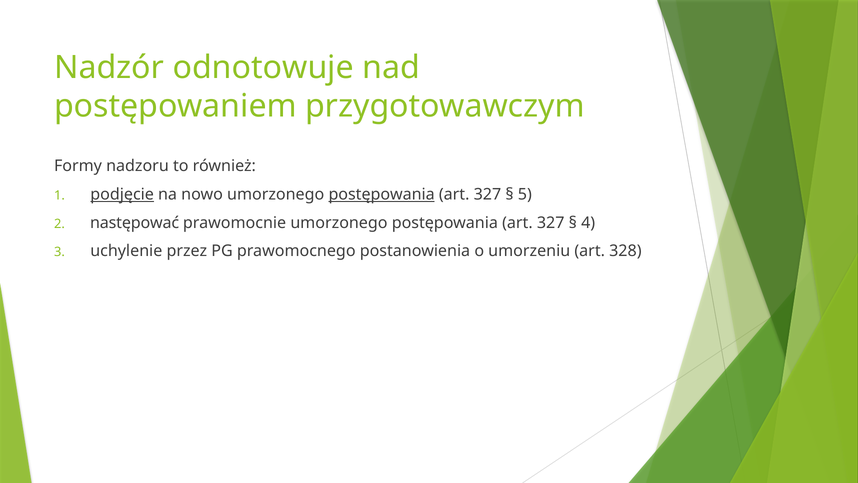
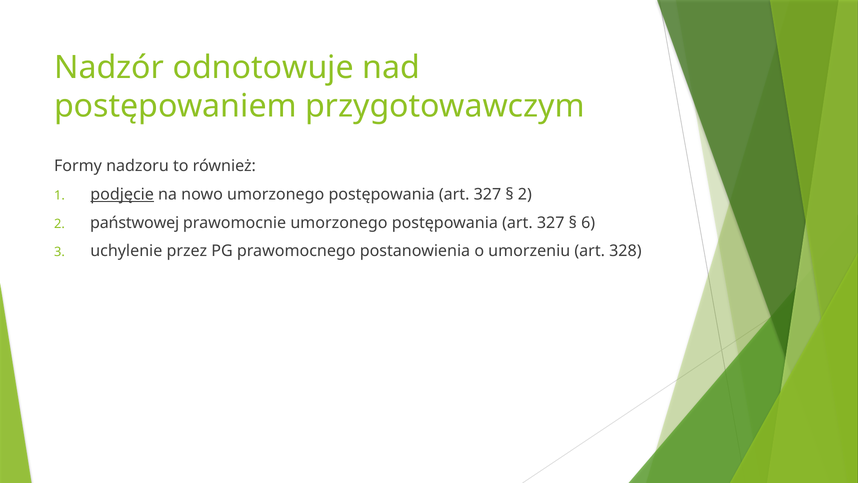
postępowania at (382, 194) underline: present -> none
5 at (525, 194): 5 -> 2
następować: następować -> państwowej
4: 4 -> 6
